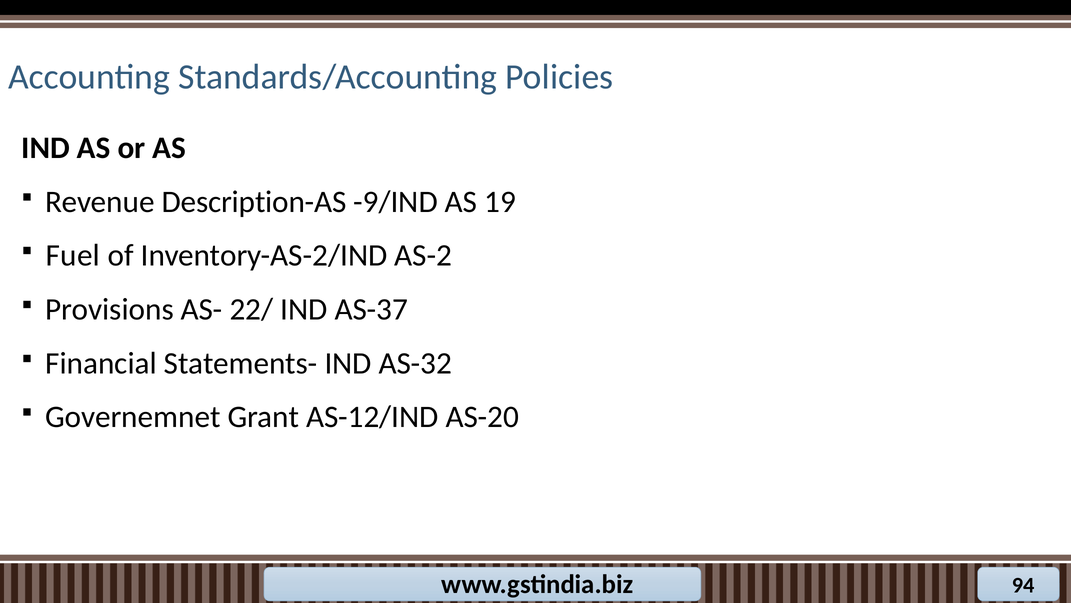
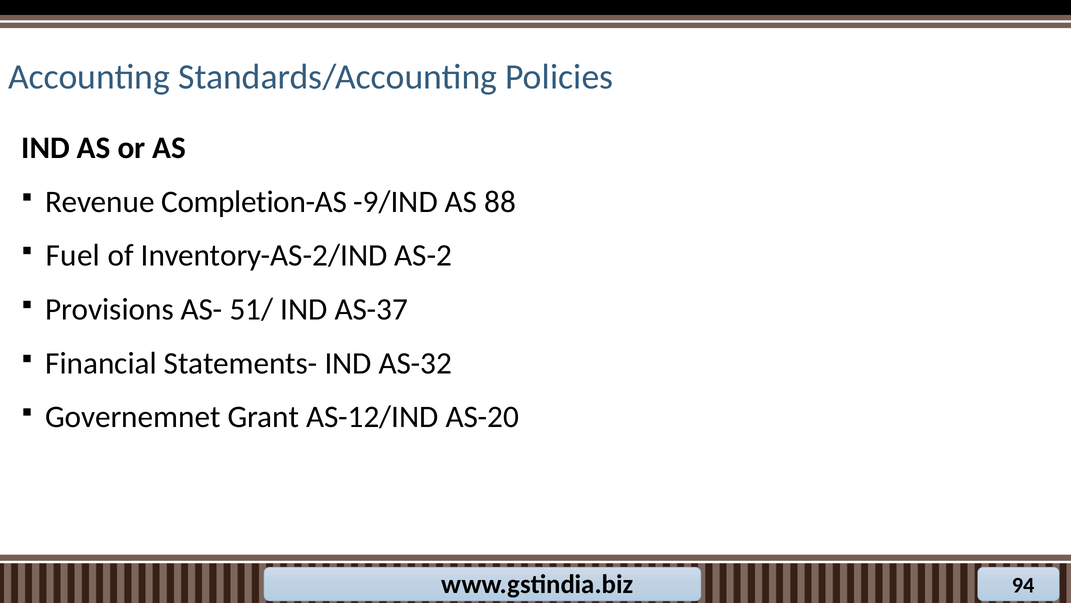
Description-AS: Description-AS -> Completion-AS
19: 19 -> 88
22/: 22/ -> 51/
